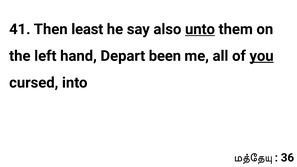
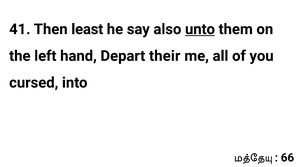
been: been -> their
you underline: present -> none
36: 36 -> 66
